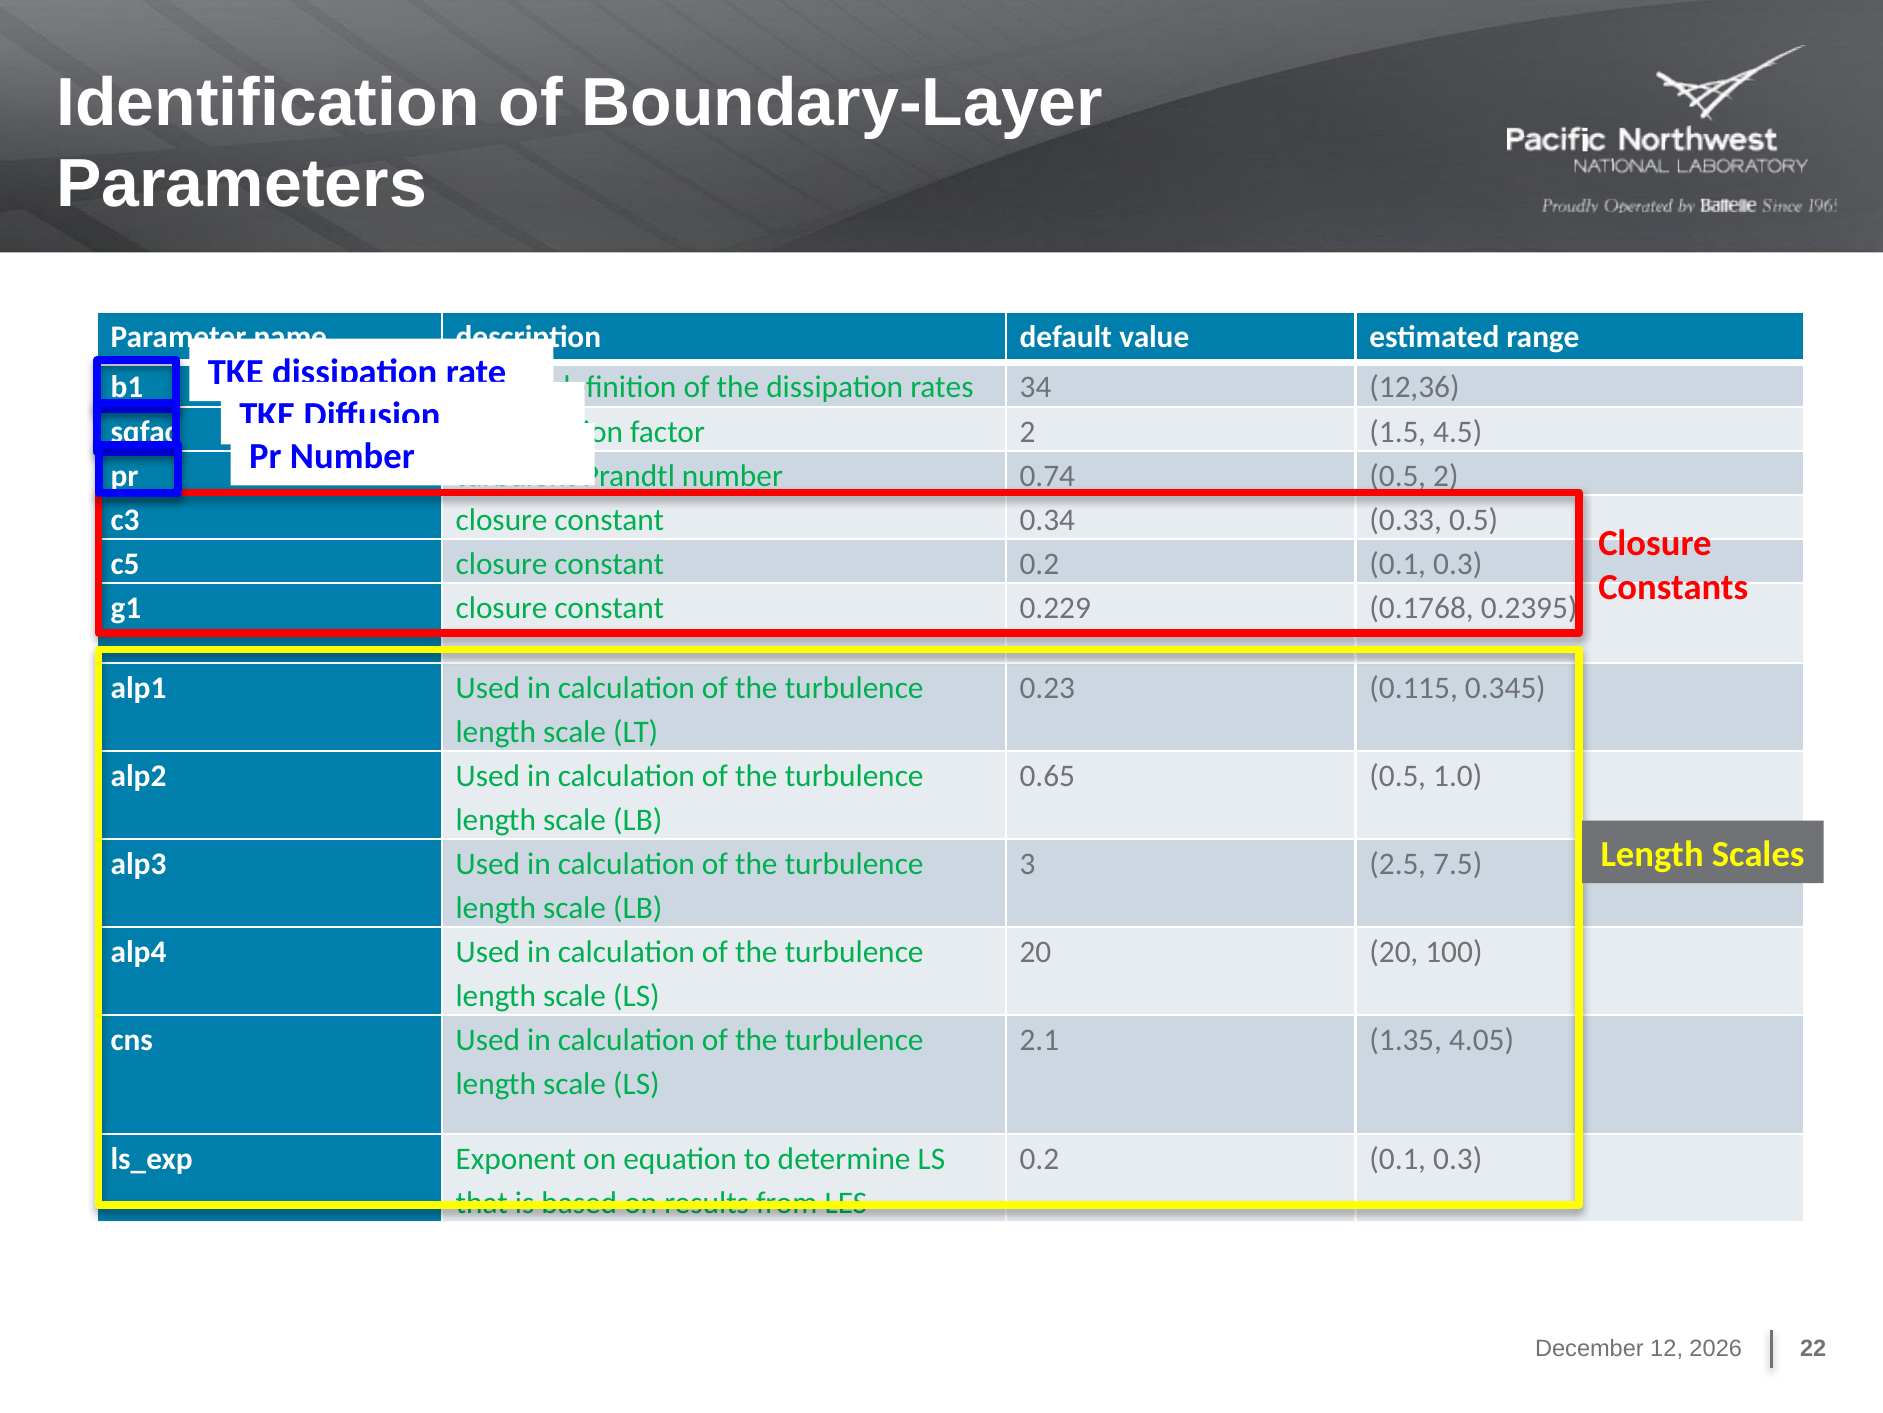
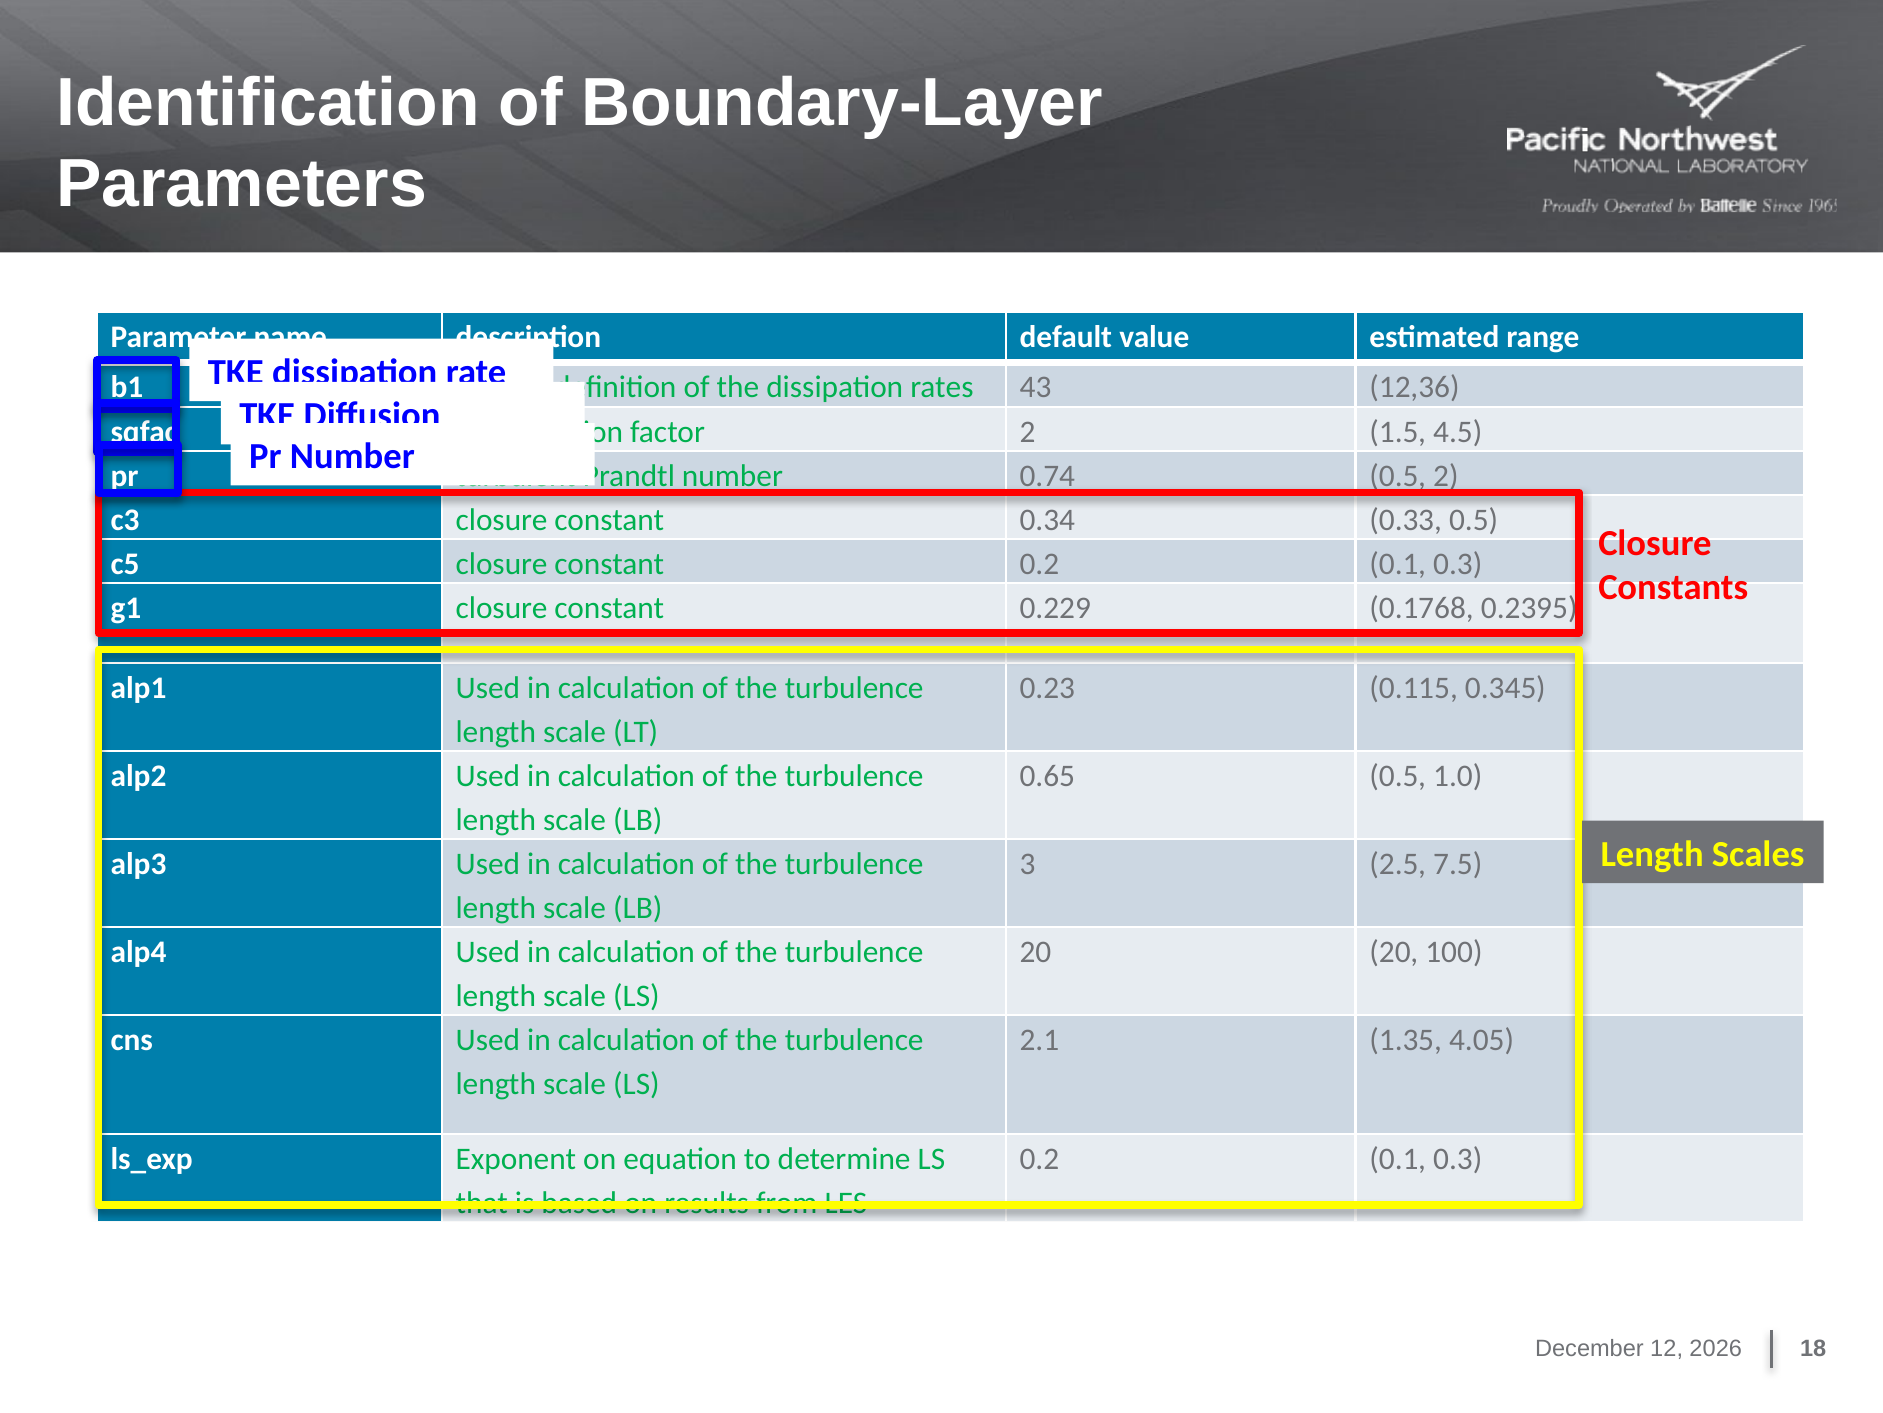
34: 34 -> 43
22: 22 -> 18
